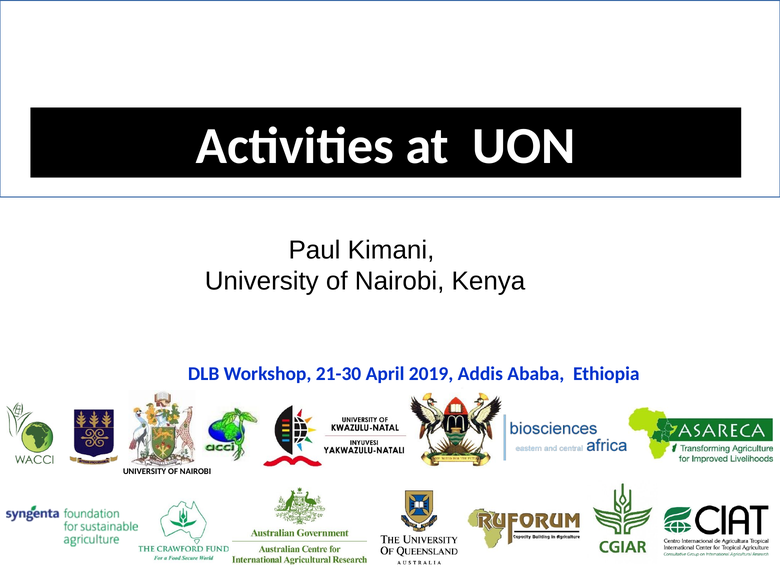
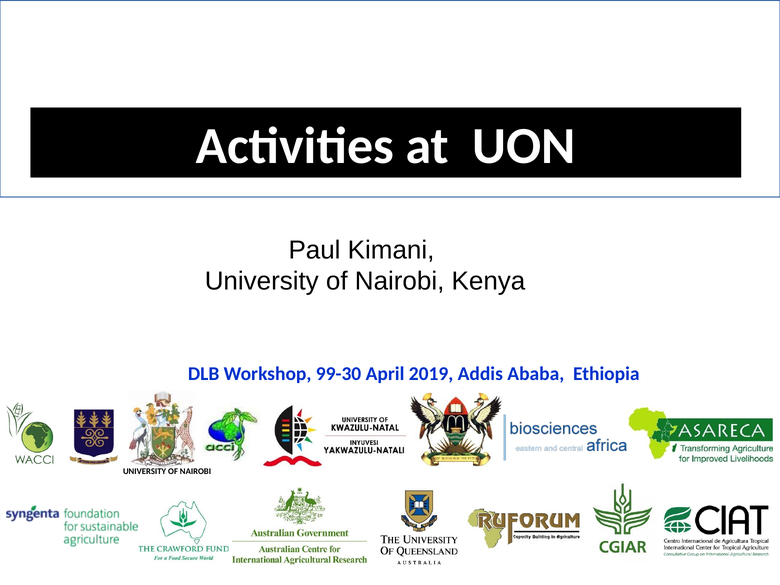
21-30: 21-30 -> 99-30
